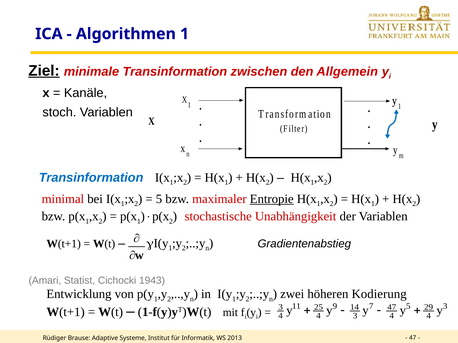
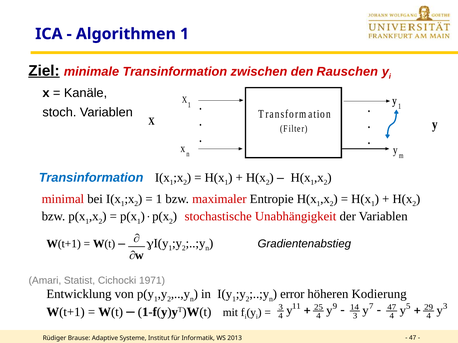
Allgemein: Allgemein -> Rauschen
5 at (159, 199): 5 -> 1
Entropie underline: present -> none
1943: 1943 -> 1971
zwei: zwei -> error
